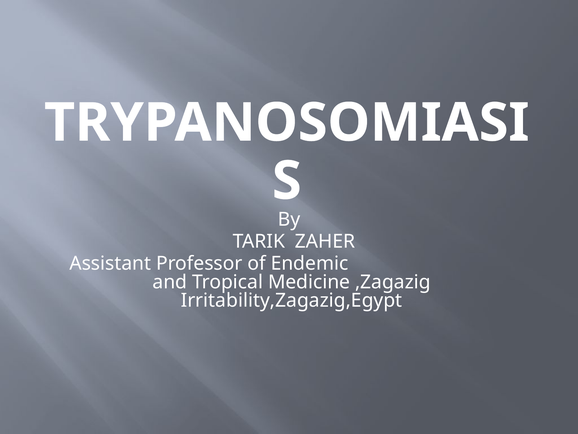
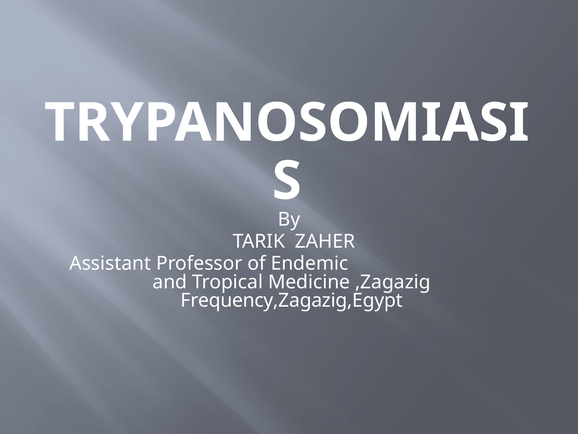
Irritability,Zagazig,Egypt: Irritability,Zagazig,Egypt -> Frequency,Zagazig,Egypt
